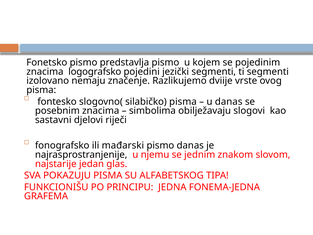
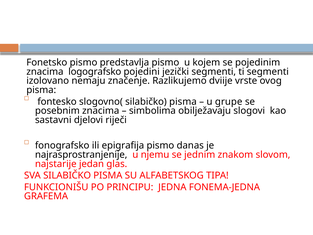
u danas: danas -> grupe
mađarski: mađarski -> epigrafija
SVA POKAZUJU: POKAZUJU -> SILABIČKO
